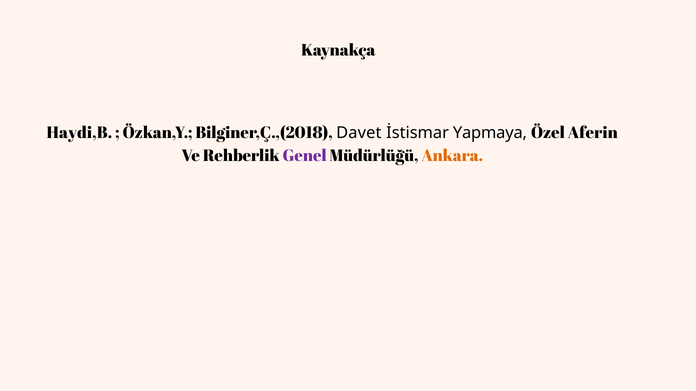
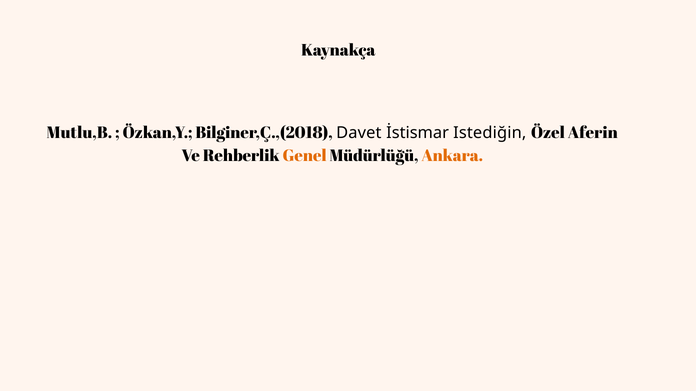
Haydi,B: Haydi,B -> Mutlu,B
Yapmaya: Yapmaya -> Istediğin
Genel colour: purple -> orange
